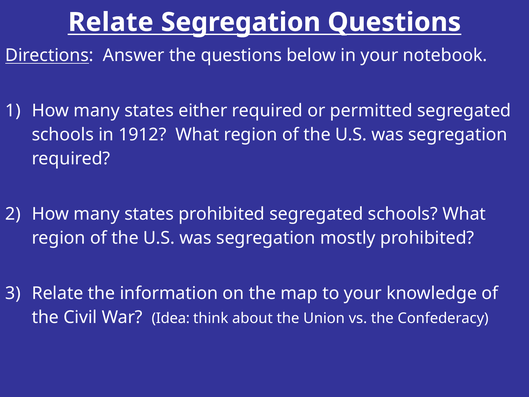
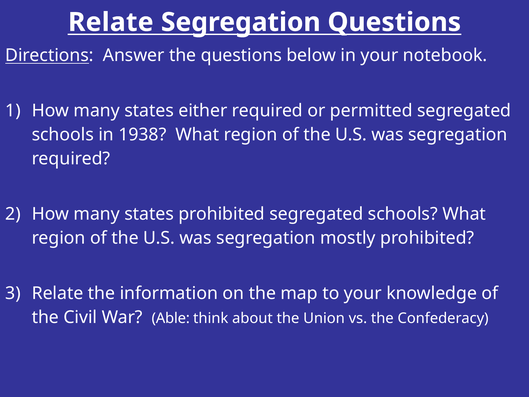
1912: 1912 -> 1938
Idea: Idea -> Able
